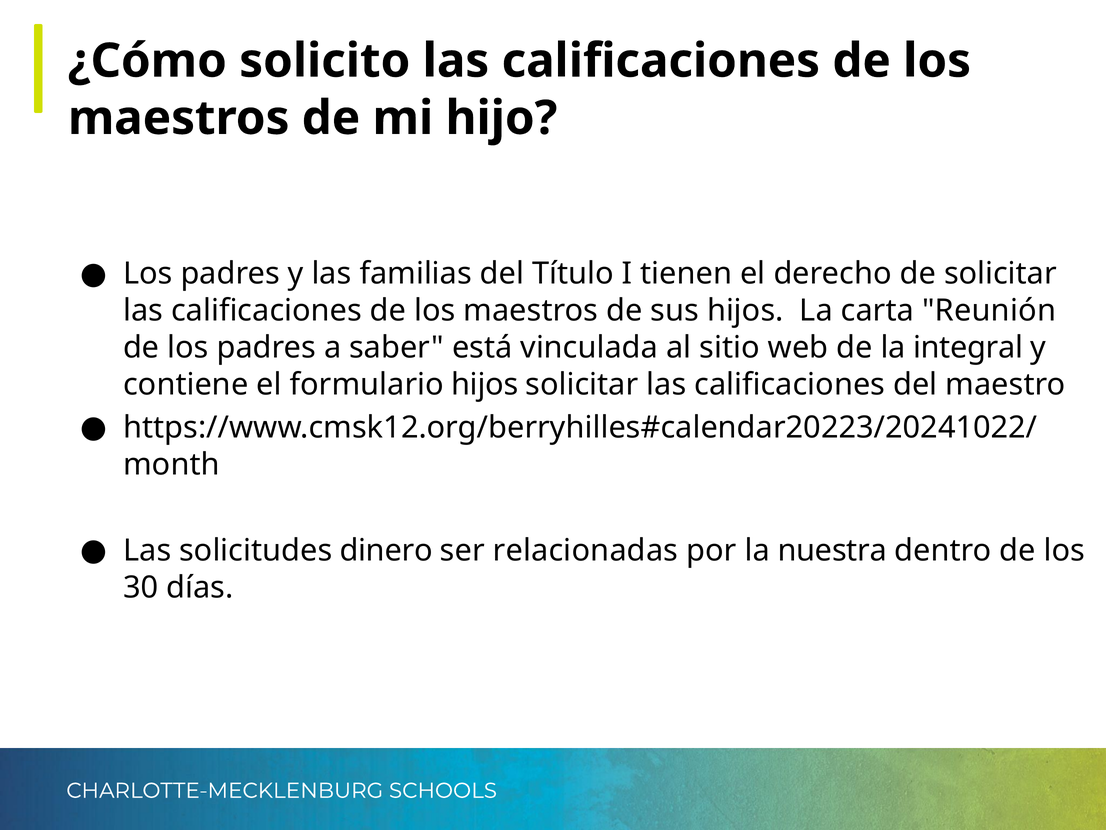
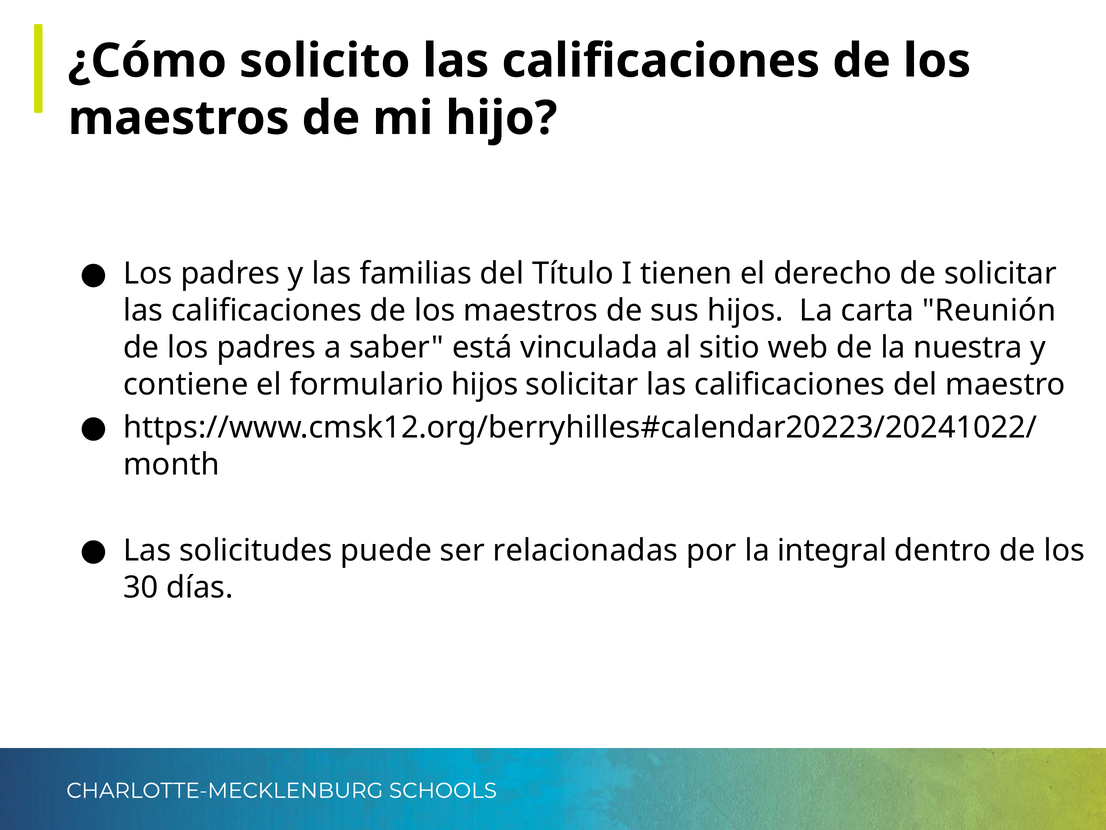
integral: integral -> nuestra
dinero: dinero -> puede
nuestra: nuestra -> integral
